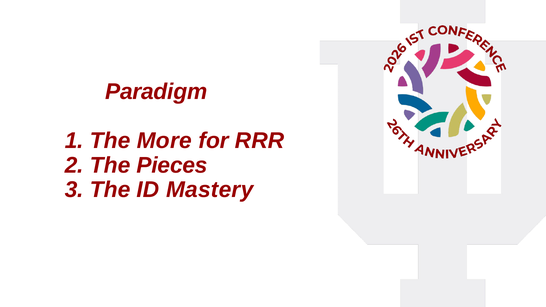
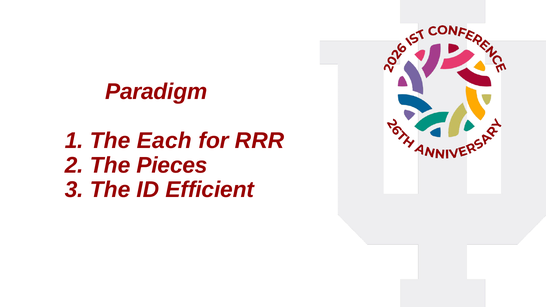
More: More -> Each
Mastery: Mastery -> Efficient
